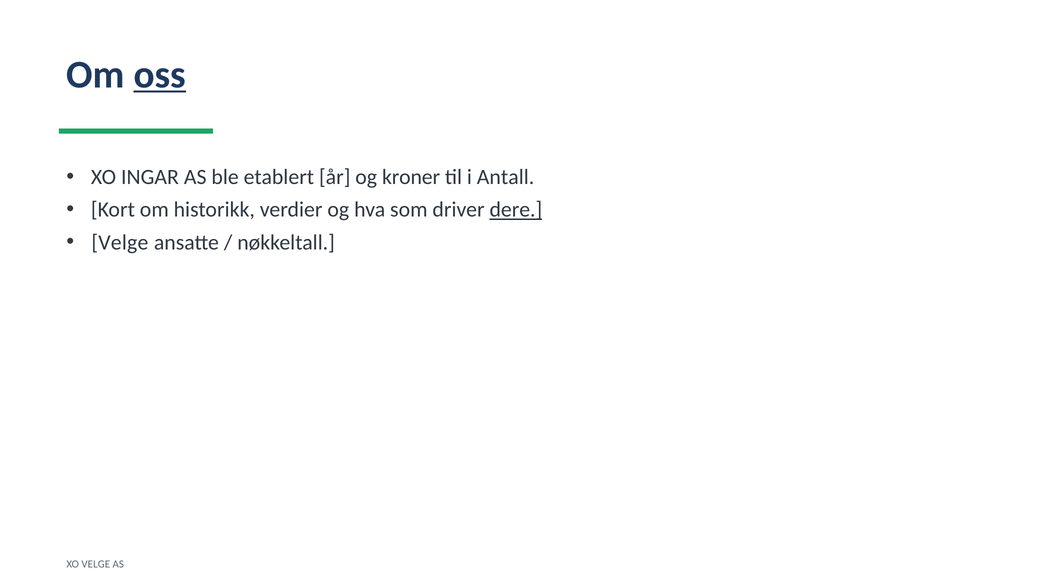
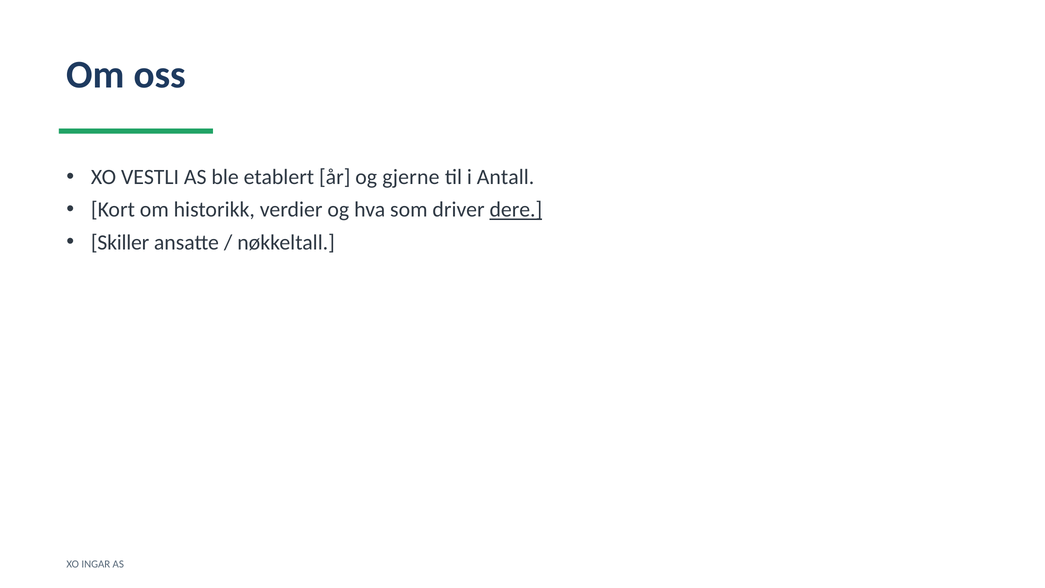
oss underline: present -> none
INGAR: INGAR -> VESTLI
kroner: kroner -> gjerne
Velge at (120, 242): Velge -> Skiller
XO VELGE: VELGE -> INGAR
